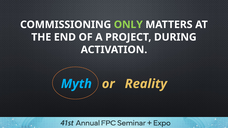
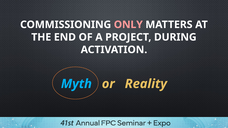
ONLY colour: light green -> pink
